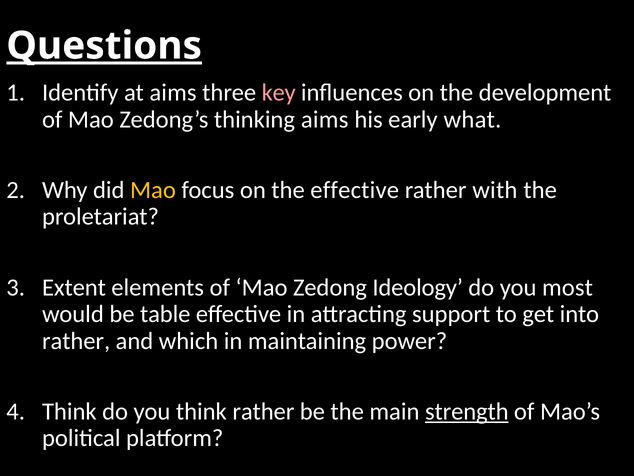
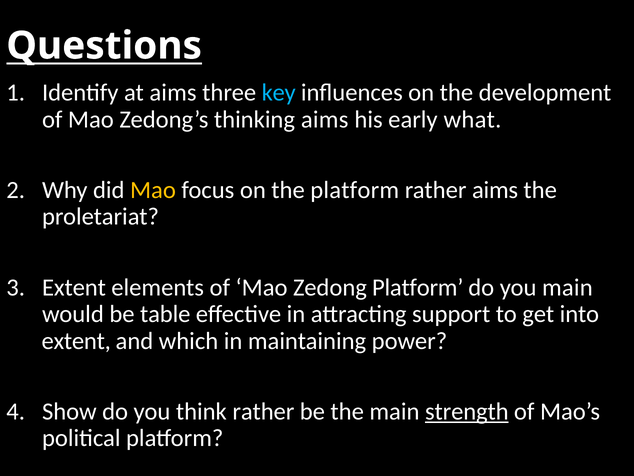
Questions underline: present -> none
key colour: pink -> light blue
the effective: effective -> platform
rather with: with -> aims
Zedong Ideology: Ideology -> Platform
you most: most -> main
rather at (76, 341): rather -> extent
Think at (69, 411): Think -> Show
